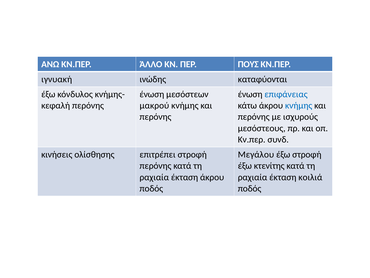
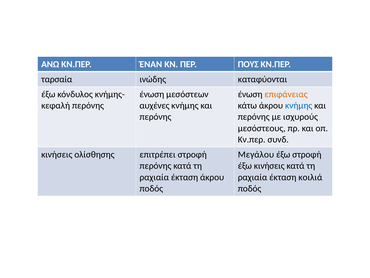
ΆΛΛΟ: ΆΛΛΟ -> ΈΝΑΝ
ιγνυακή: ιγνυακή -> ταρσαία
επιφάνειας colour: blue -> orange
μακρού: μακρού -> αυχένες
έξω κτενίτης: κτενίτης -> κινήσεις
